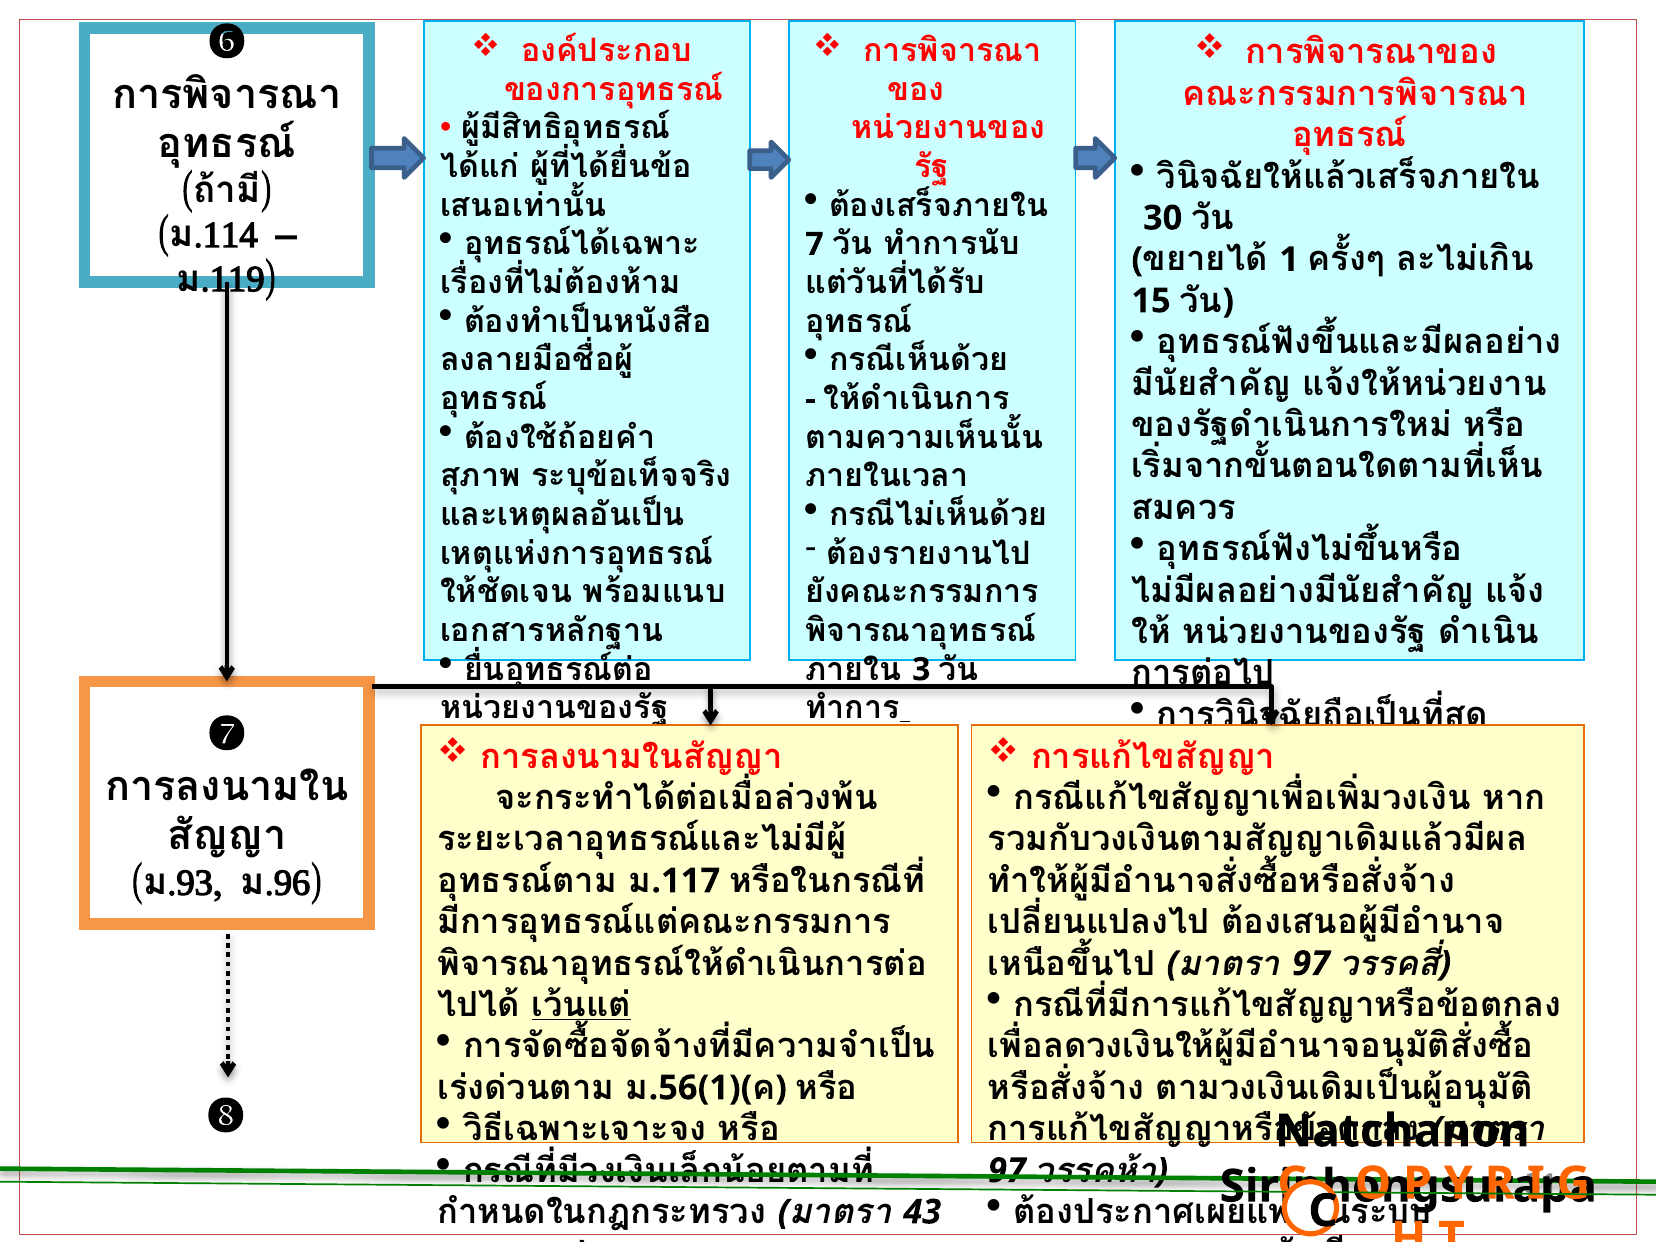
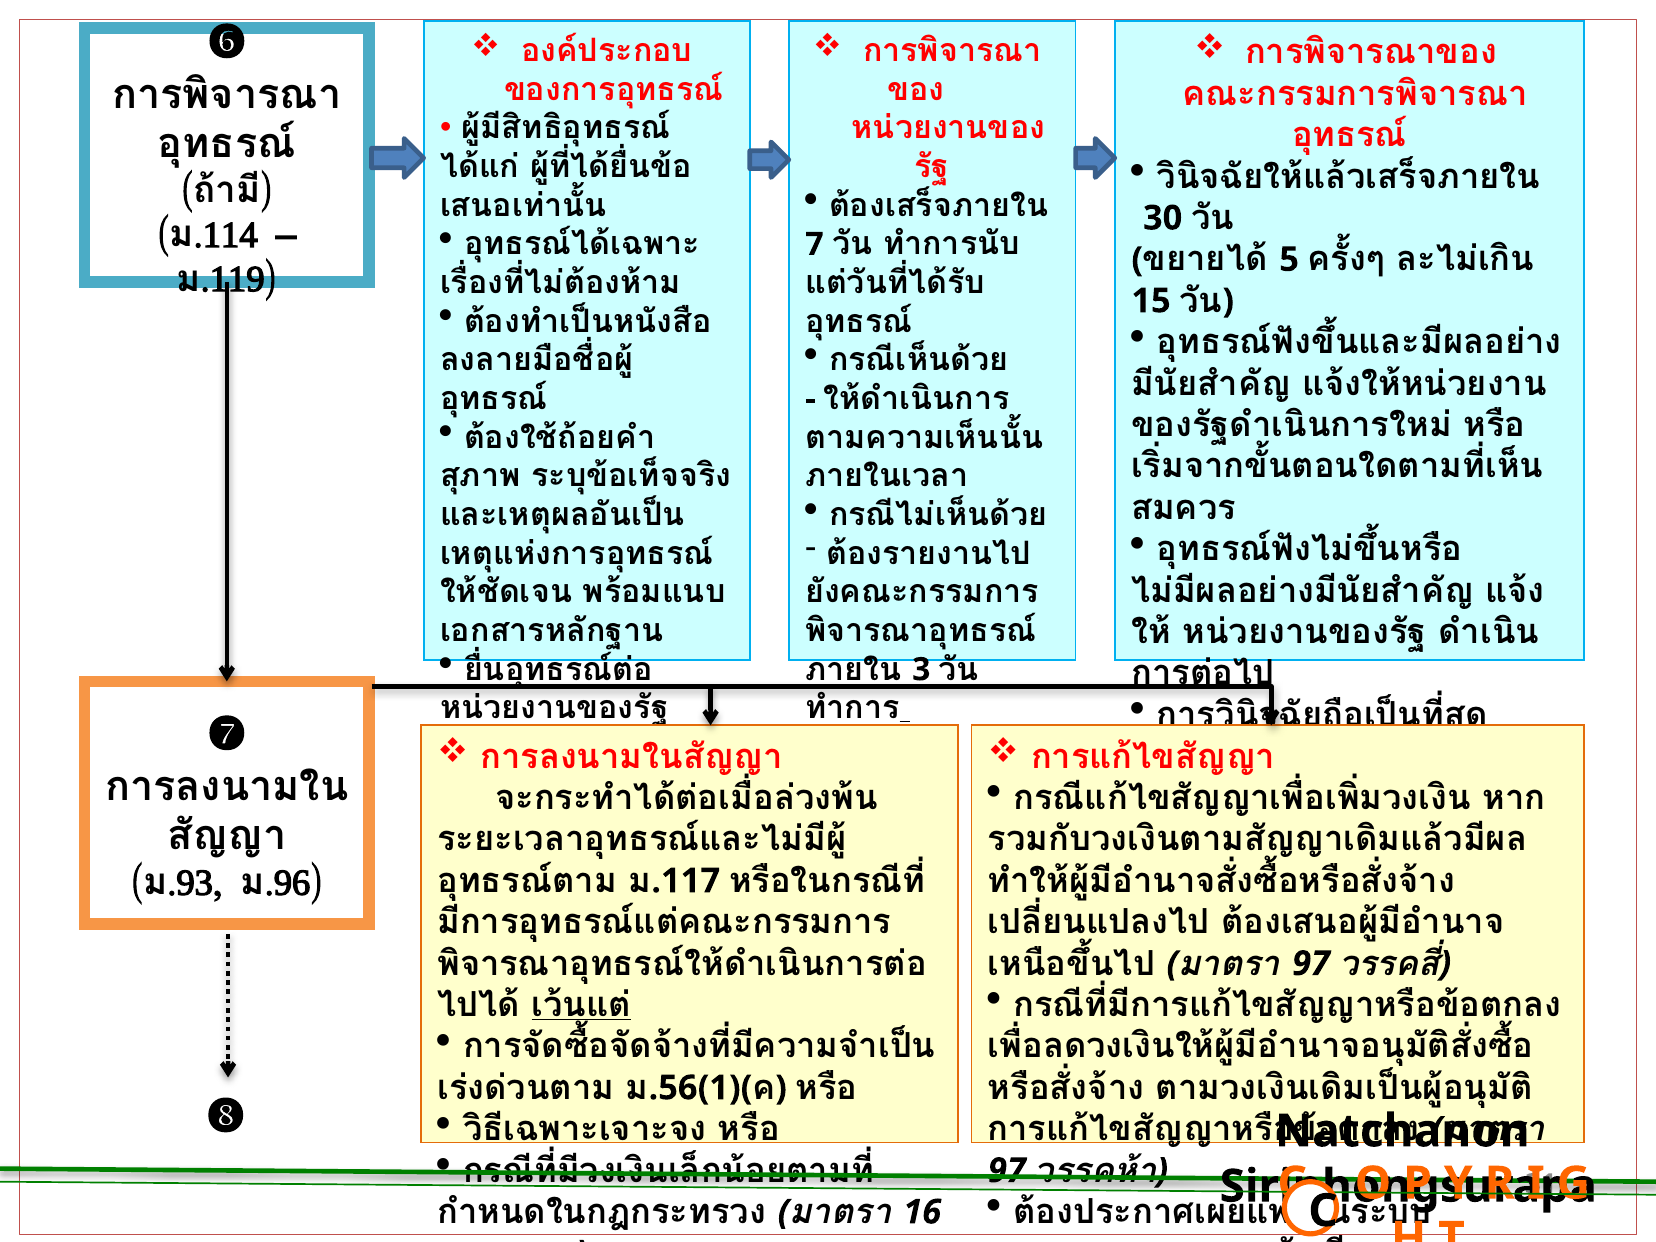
1: 1 -> 5
43: 43 -> 16
